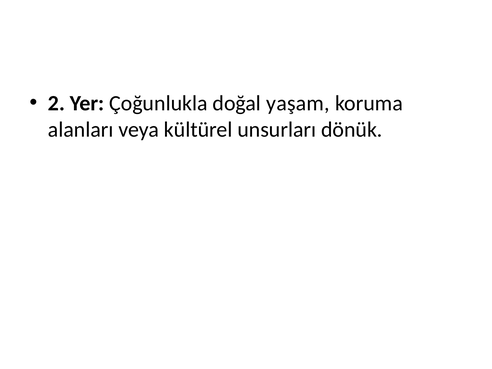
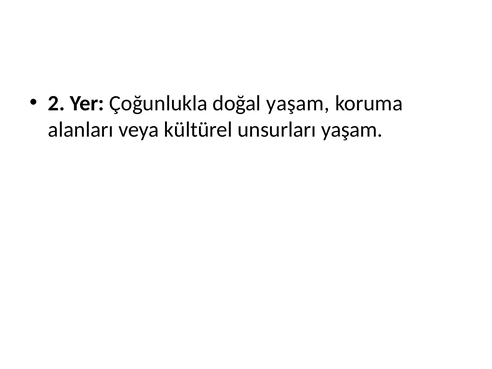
unsurları dönük: dönük -> yaşam
